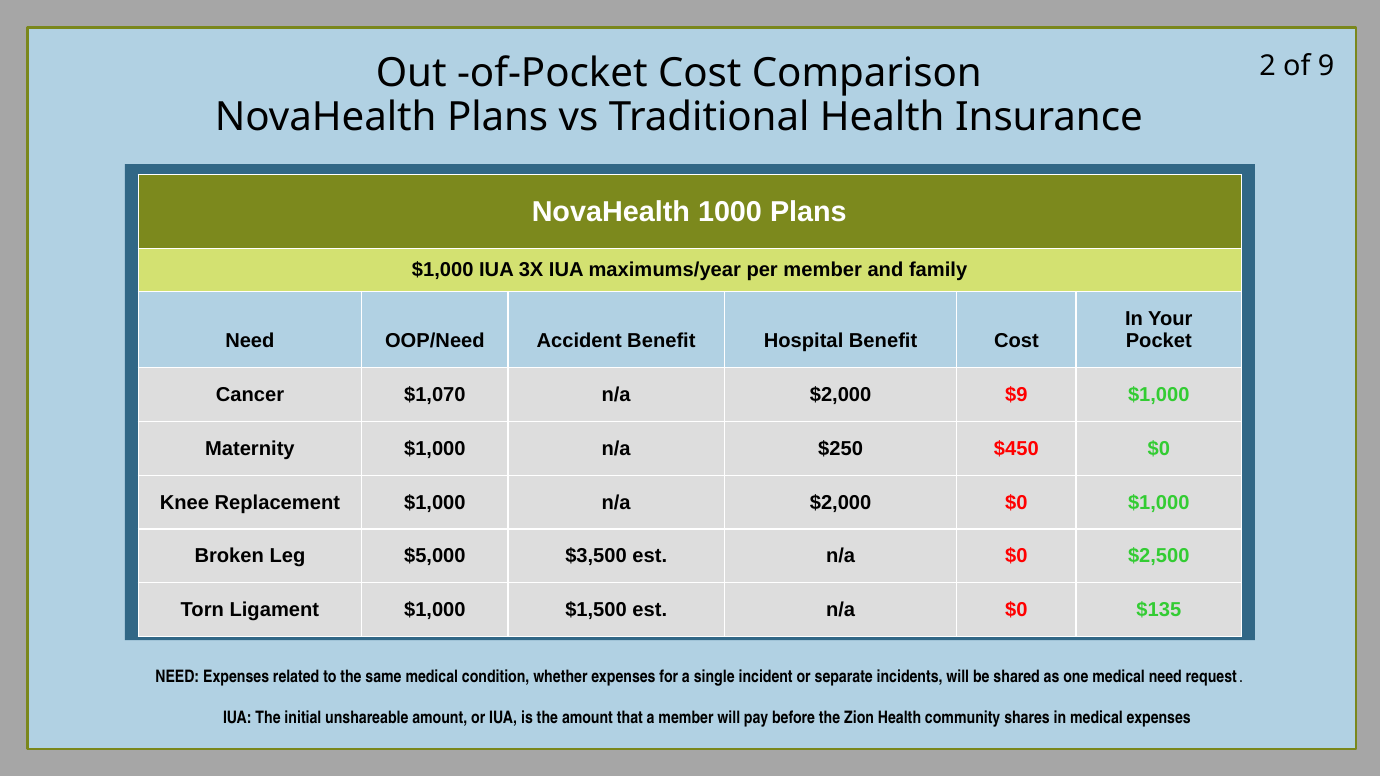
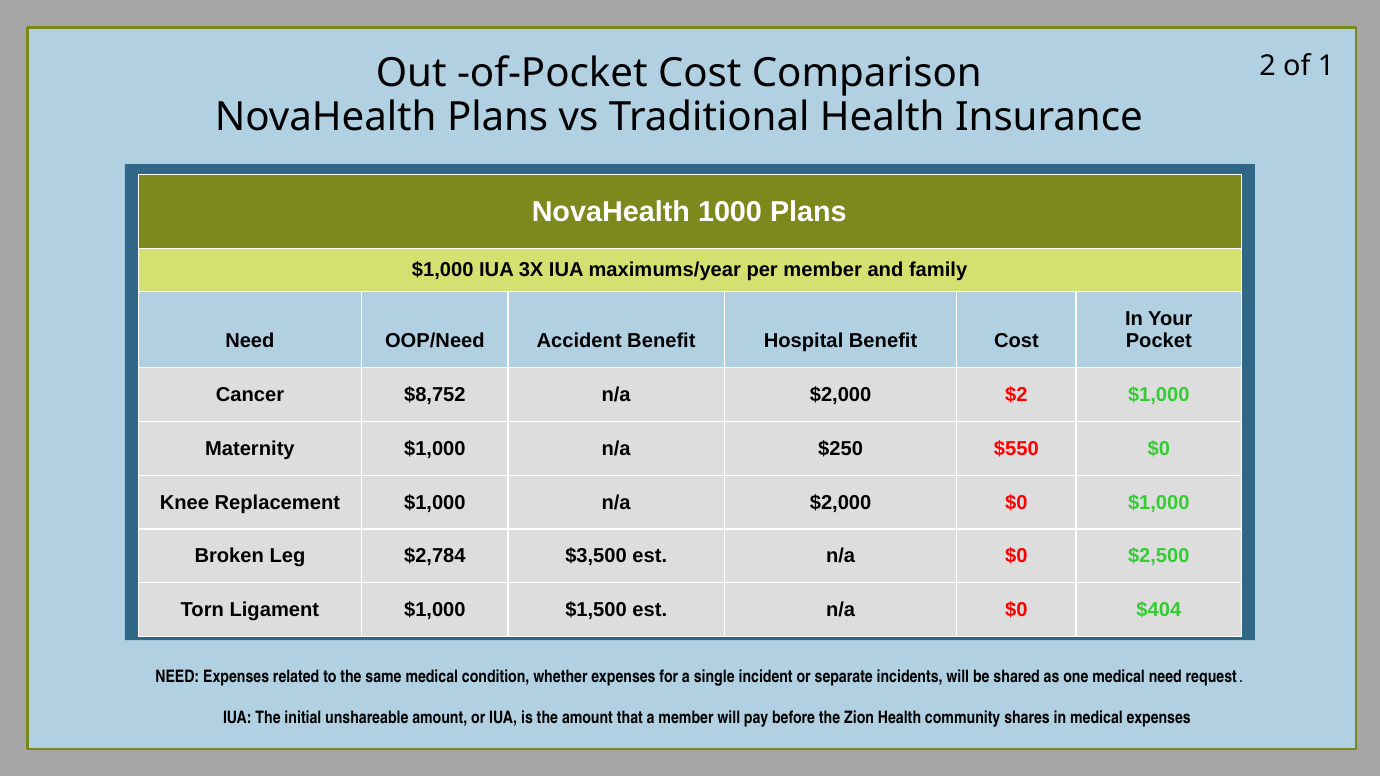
9: 9 -> 1
$1,070: $1,070 -> $8,752
$9: $9 -> $2
$450: $450 -> $550
$5,000: $5,000 -> $2,784
$135: $135 -> $404
